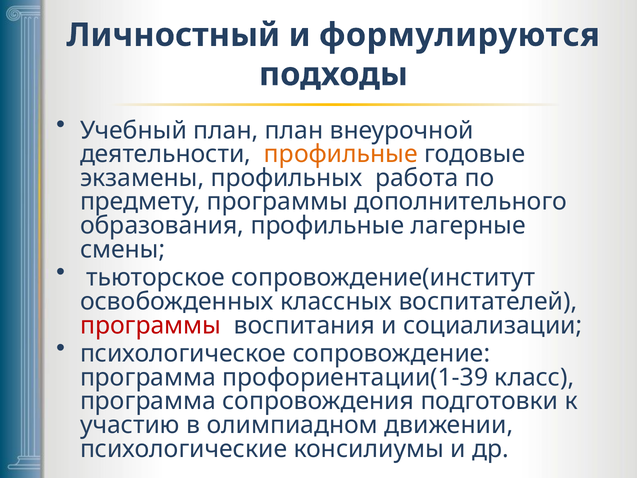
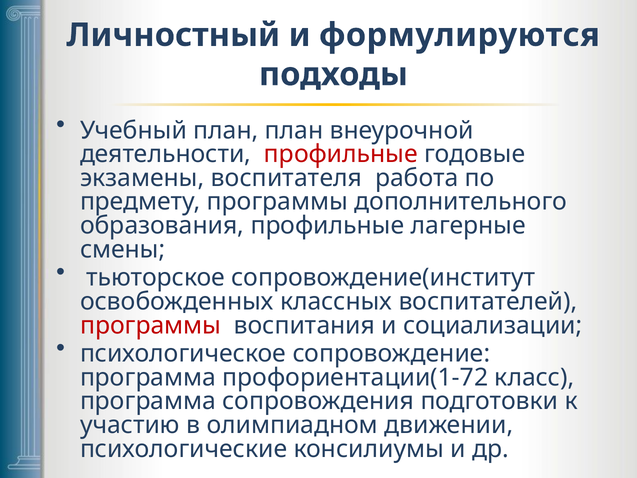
профильные at (341, 154) colour: orange -> red
профильных: профильных -> воспитателя
профориентации(1-39: профориентации(1-39 -> профориентации(1-72
